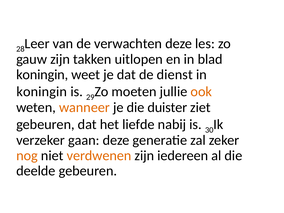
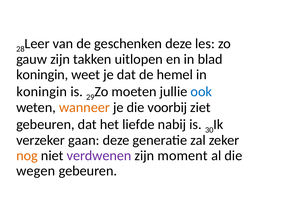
verwachten: verwachten -> geschenken
dienst: dienst -> hemel
ook colour: orange -> blue
duister: duister -> voorbij
verdwenen colour: orange -> purple
iedereen: iedereen -> moment
deelde: deelde -> wegen
